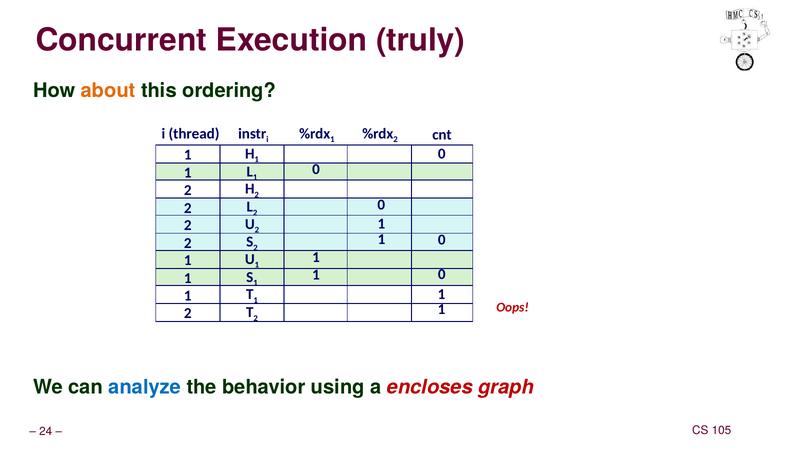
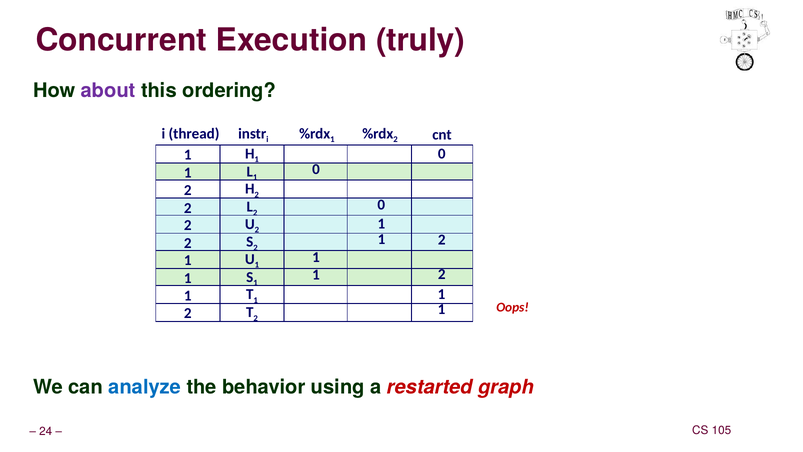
about colour: orange -> purple
0 at (442, 240): 0 -> 2
0 at (442, 274): 0 -> 2
encloses: encloses -> restarted
